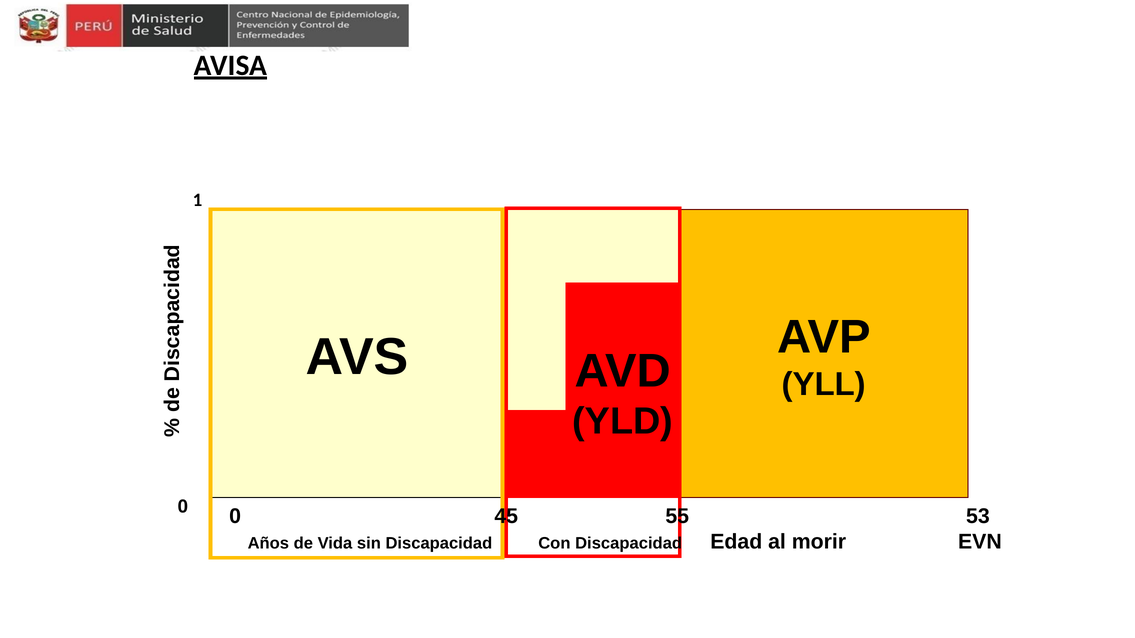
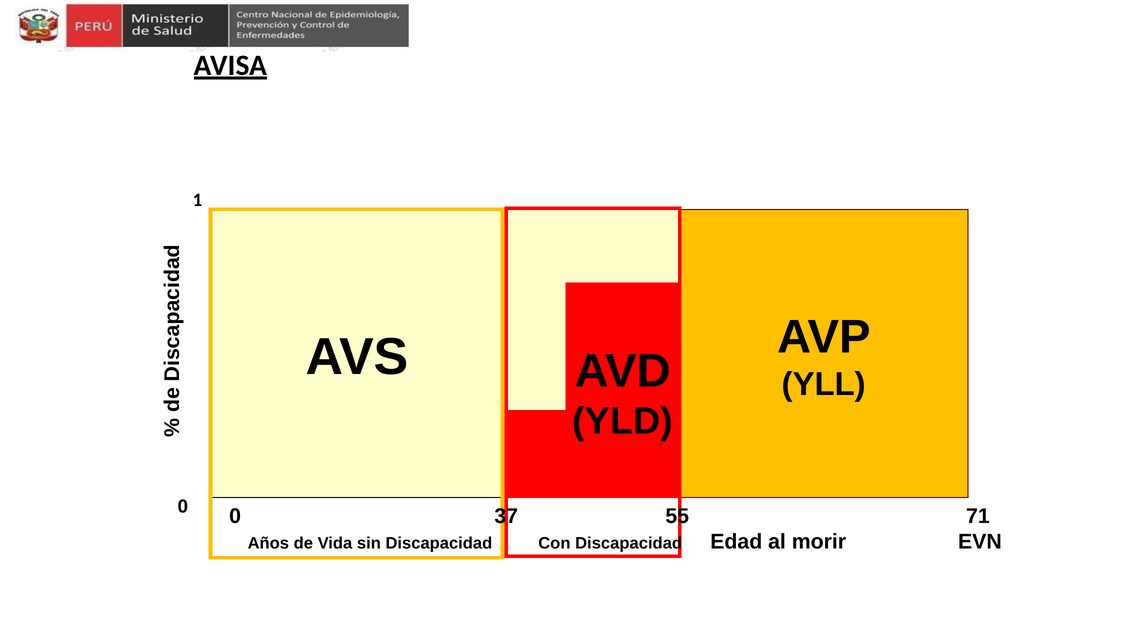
45: 45 -> 37
53: 53 -> 71
